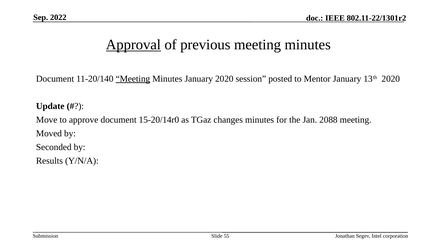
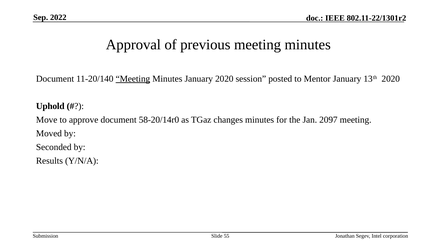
Approval underline: present -> none
Update: Update -> Uphold
15-20/14r0: 15-20/14r0 -> 58-20/14r0
2088: 2088 -> 2097
